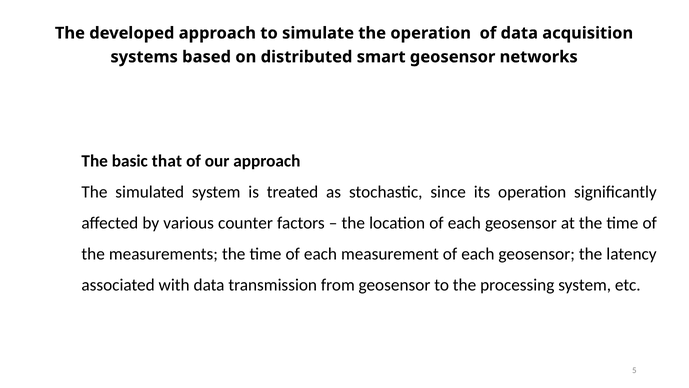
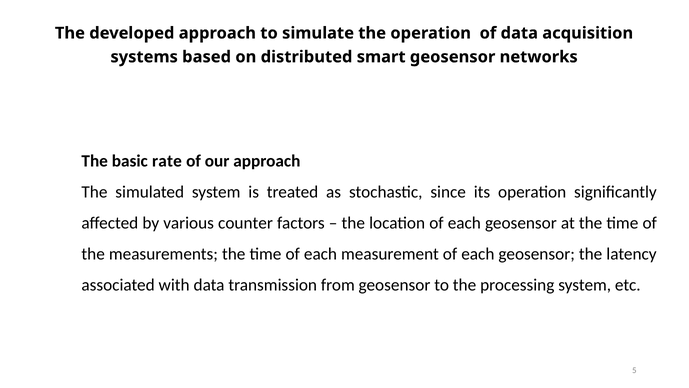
that: that -> rate
